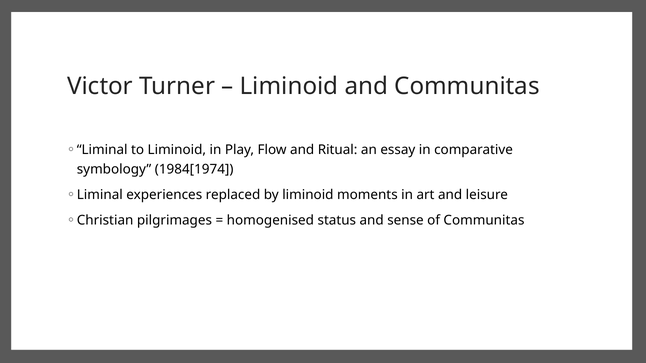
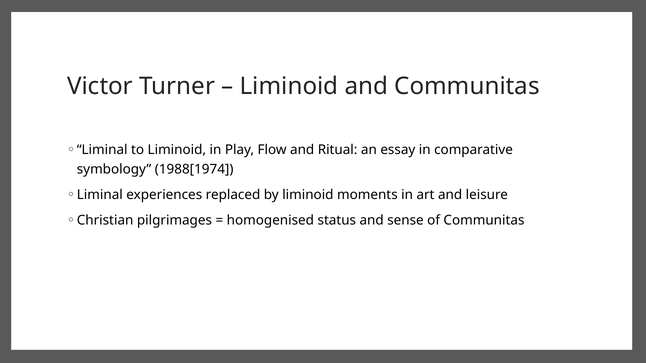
1984[1974: 1984[1974 -> 1988[1974
